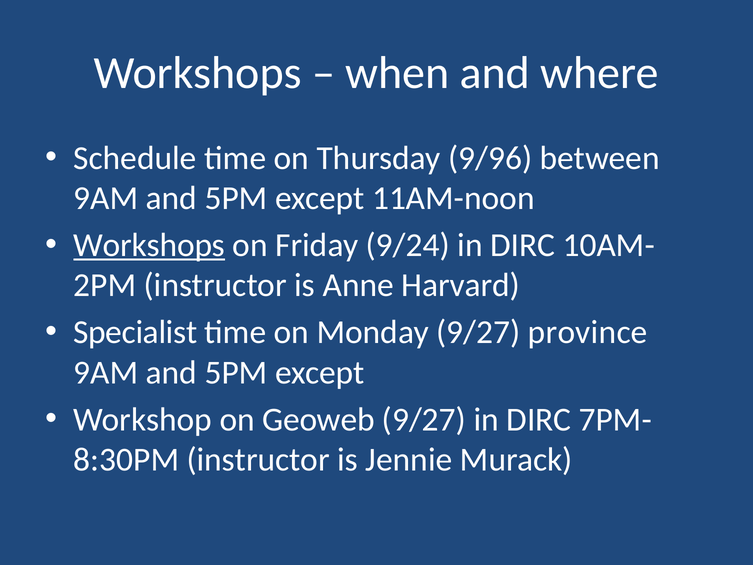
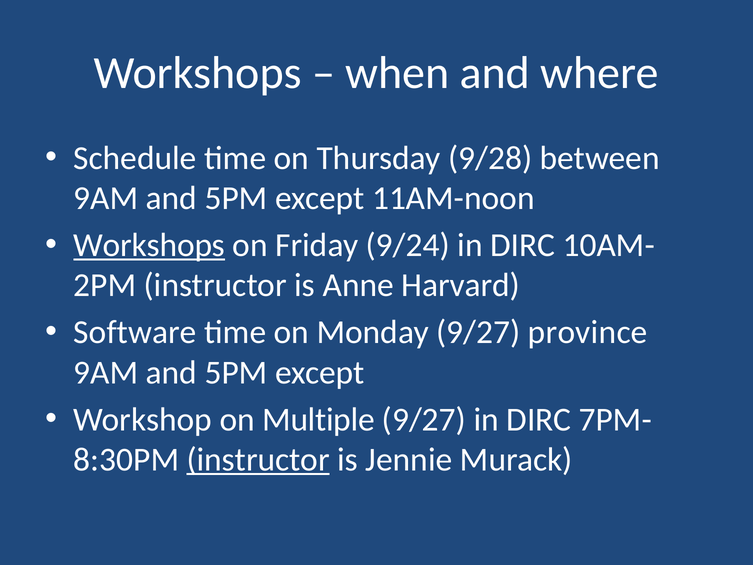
9/96: 9/96 -> 9/28
Specialist: Specialist -> Software
Geoweb: Geoweb -> Multiple
instructor at (258, 459) underline: none -> present
